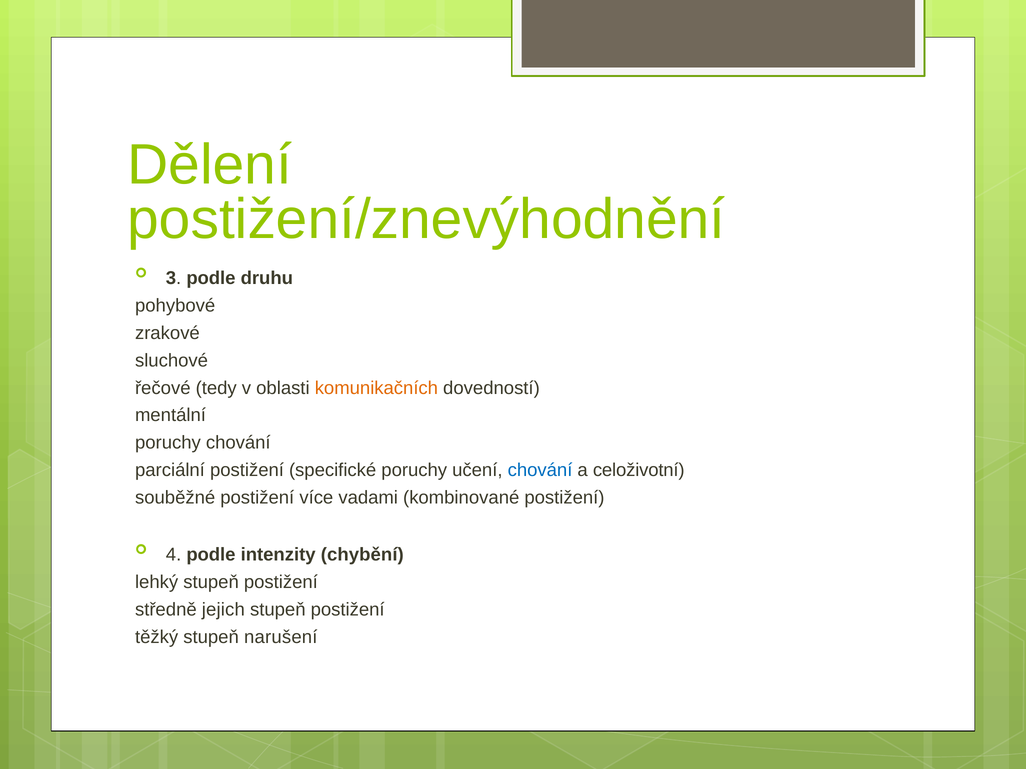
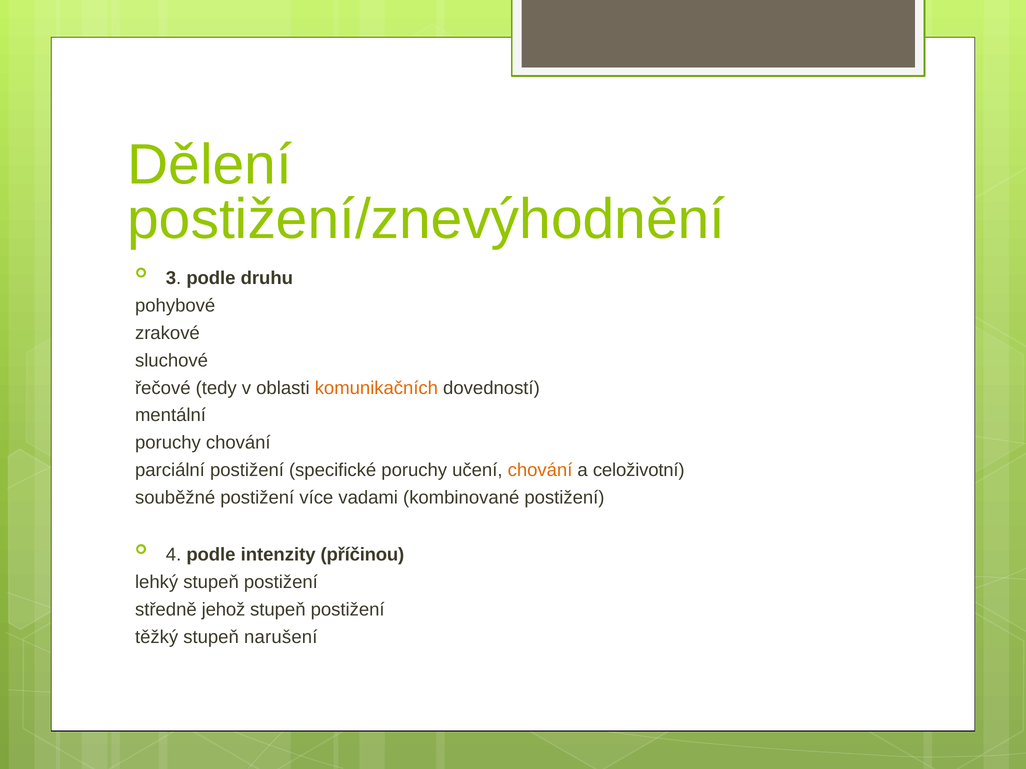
chování at (540, 471) colour: blue -> orange
chybění: chybění -> příčinou
jejich: jejich -> jehož
